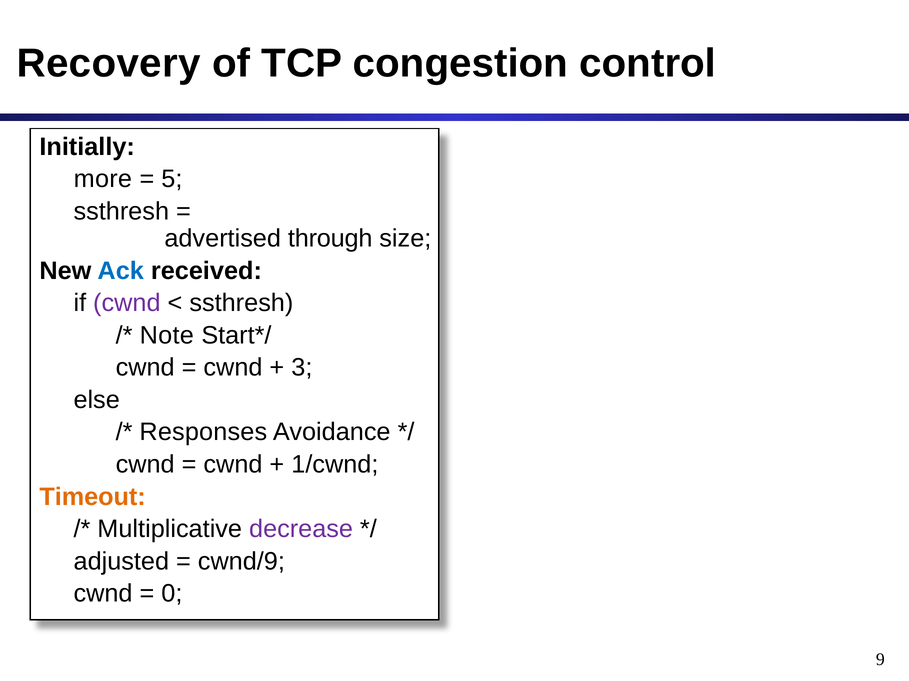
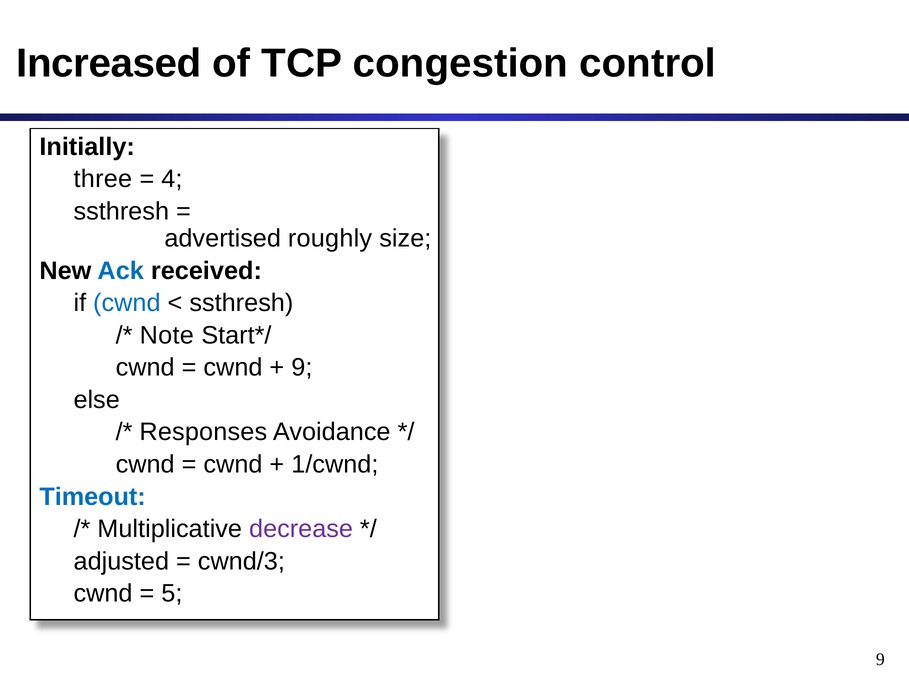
Recovery: Recovery -> Increased
more: more -> three
5: 5 -> 4
through: through -> roughly
cwnd at (127, 303) colour: purple -> blue
3 at (302, 368): 3 -> 9
Timeout colour: orange -> blue
cwnd/9: cwnd/9 -> cwnd/3
0: 0 -> 5
